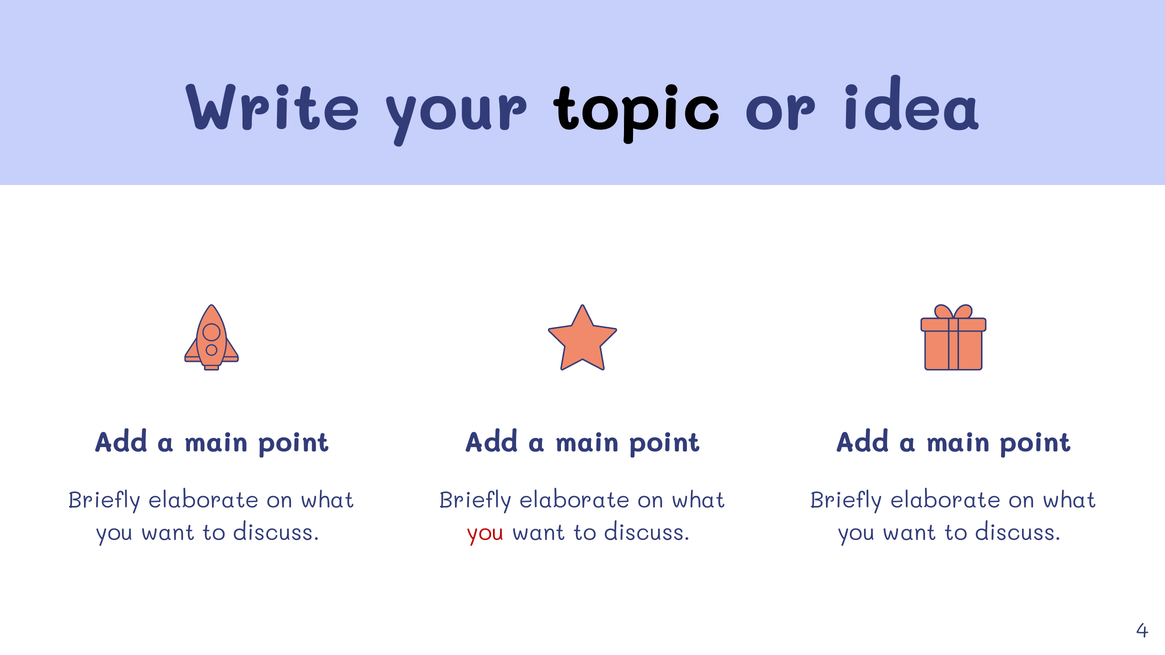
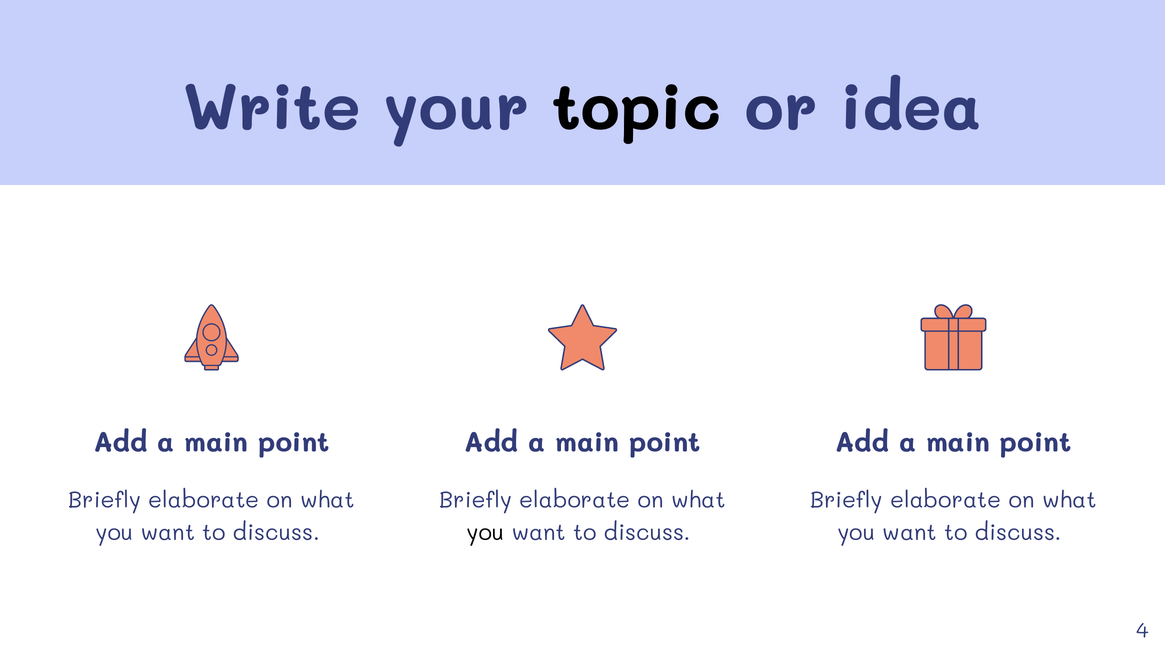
you at (486, 533) colour: red -> black
